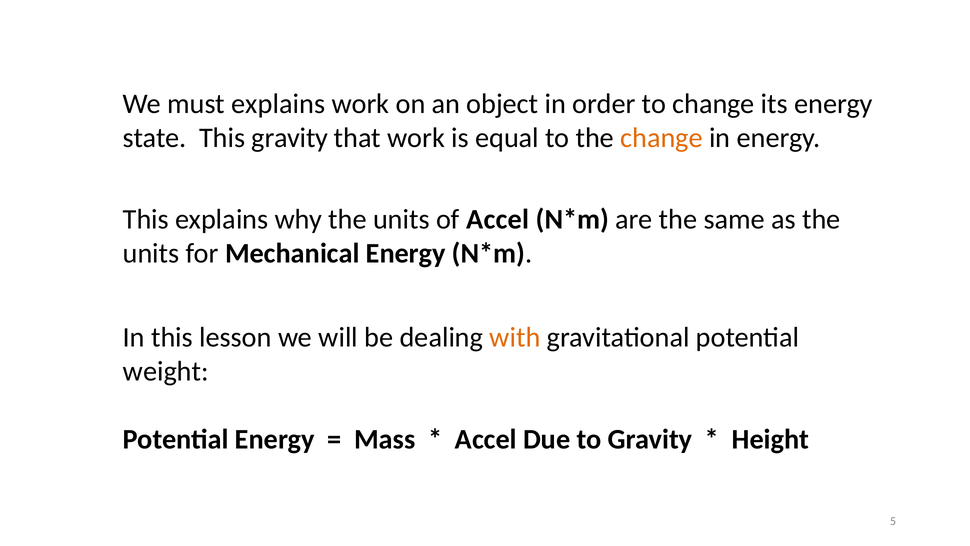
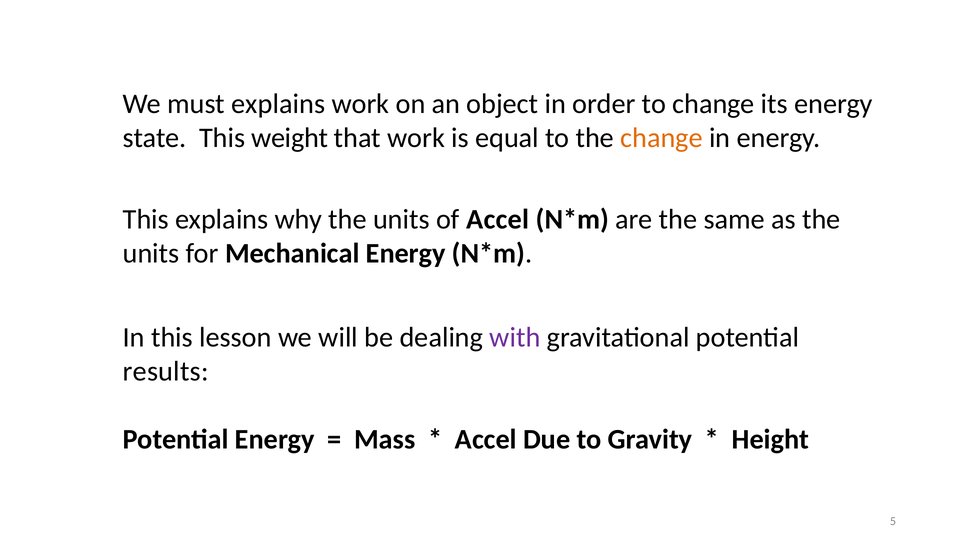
This gravity: gravity -> weight
with colour: orange -> purple
weight: weight -> results
